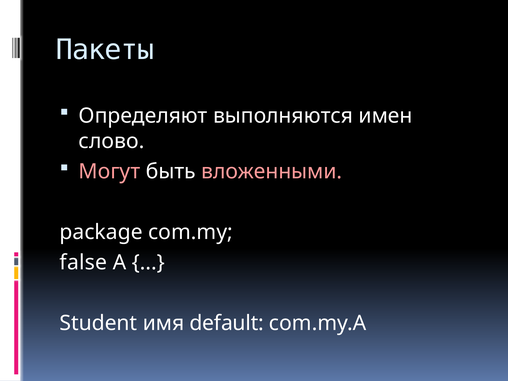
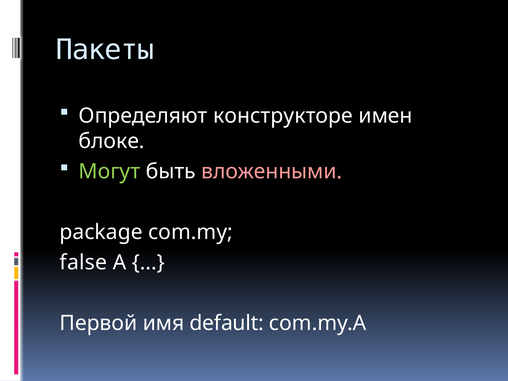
выполняются: выполняются -> конструкторе
слово: слово -> блоке
Могут colour: pink -> light green
Student: Student -> Первой
